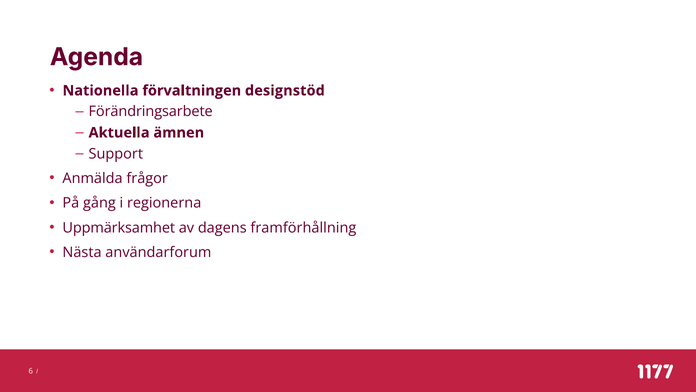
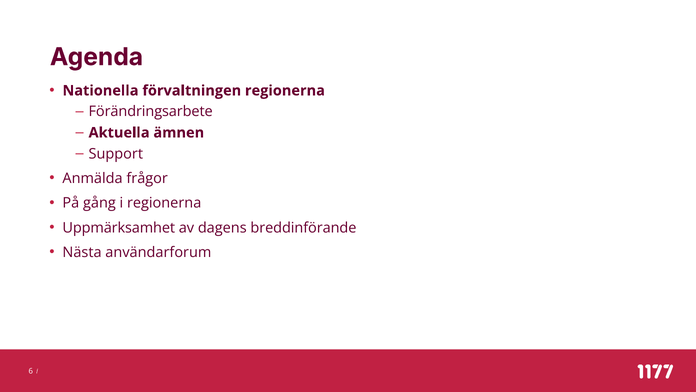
förvaltningen designstöd: designstöd -> regionerna
framförhållning: framförhållning -> breddinförande
